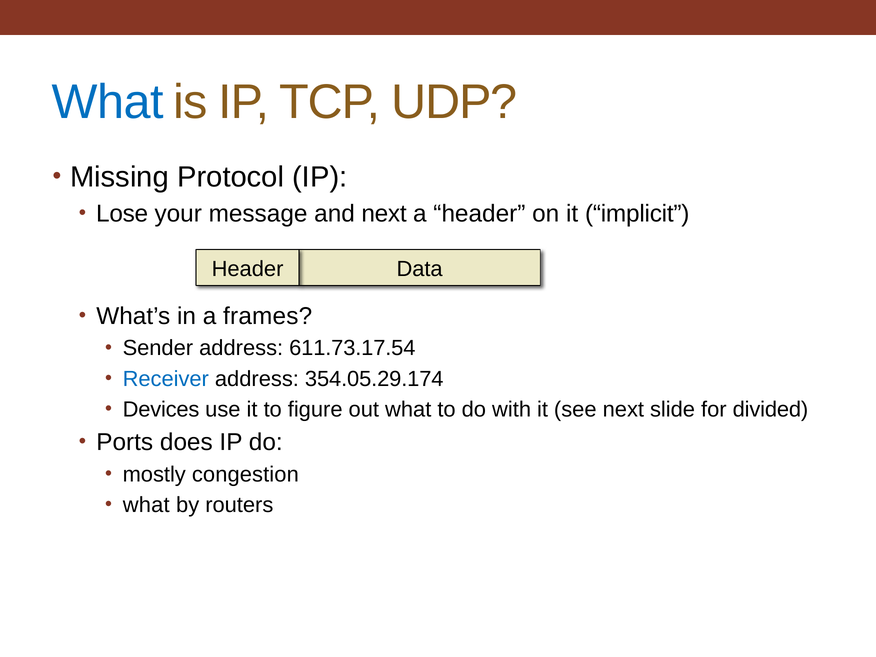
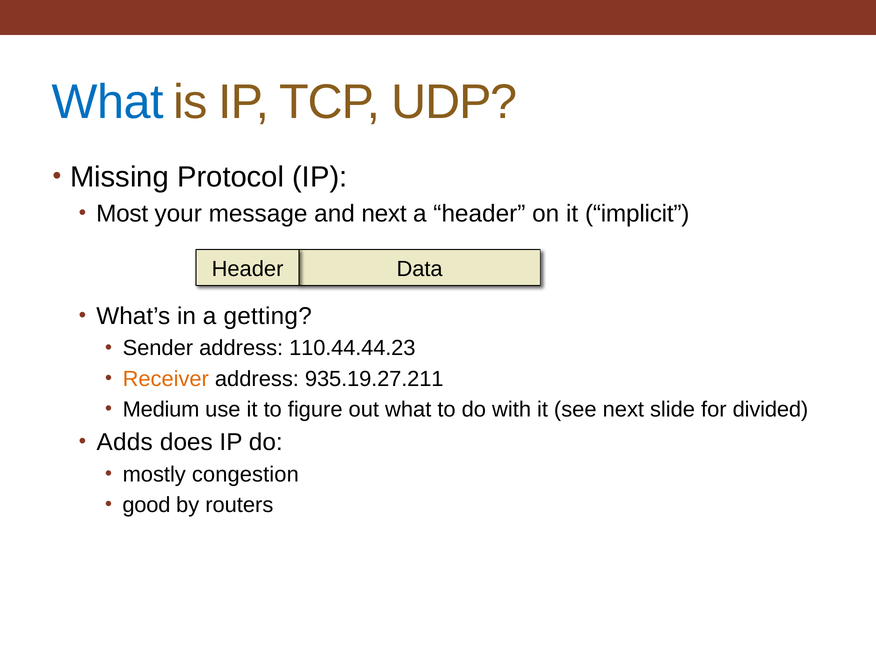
Lose: Lose -> Most
frames: frames -> getting
611.73.17.54: 611.73.17.54 -> 110.44.44.23
Receiver colour: blue -> orange
354.05.29.174: 354.05.29.174 -> 935.19.27.211
Devices: Devices -> Medium
Ports: Ports -> Adds
what at (146, 505): what -> good
